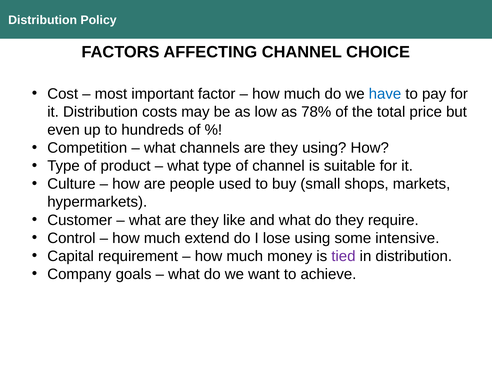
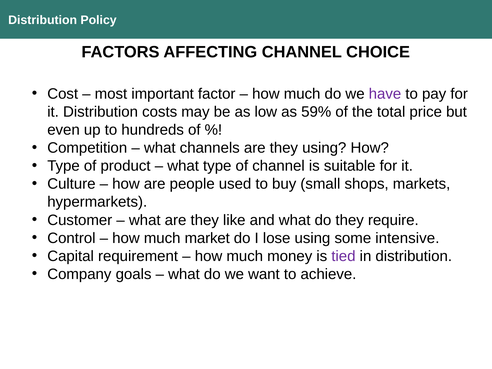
have colour: blue -> purple
78%: 78% -> 59%
extend: extend -> market
